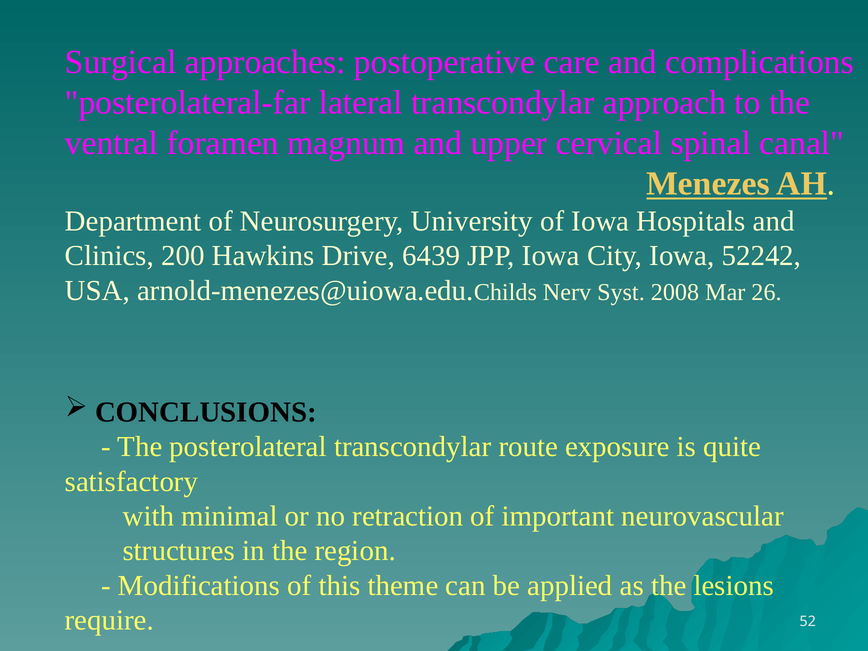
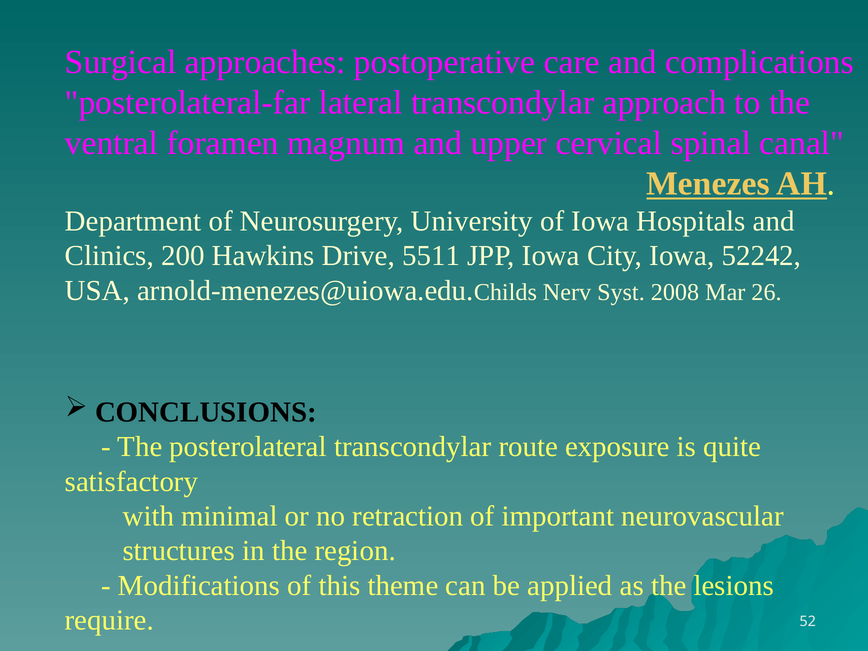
6439: 6439 -> 5511
